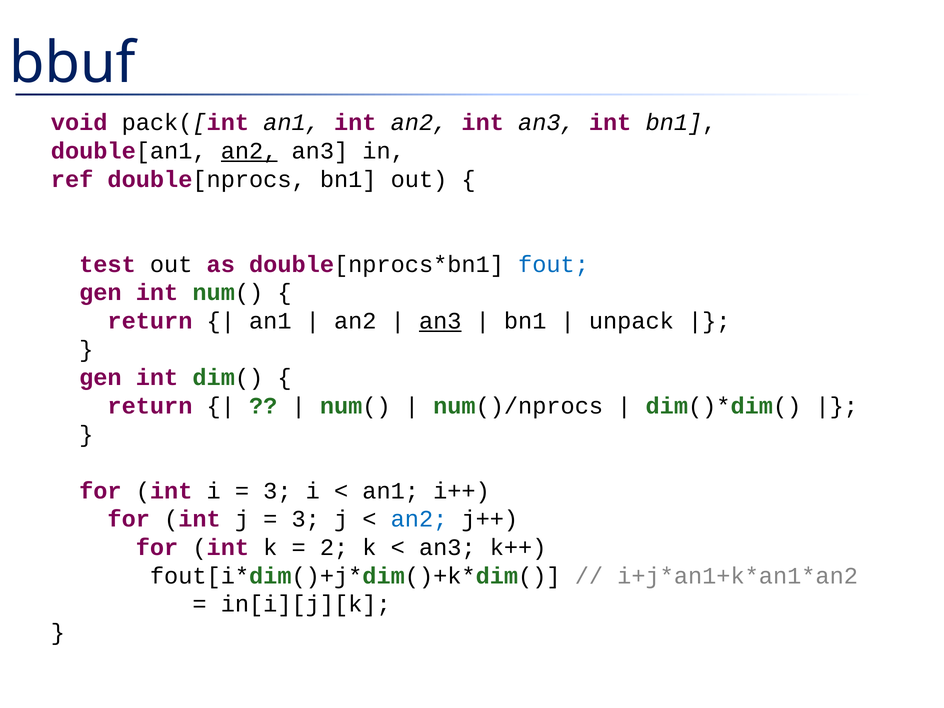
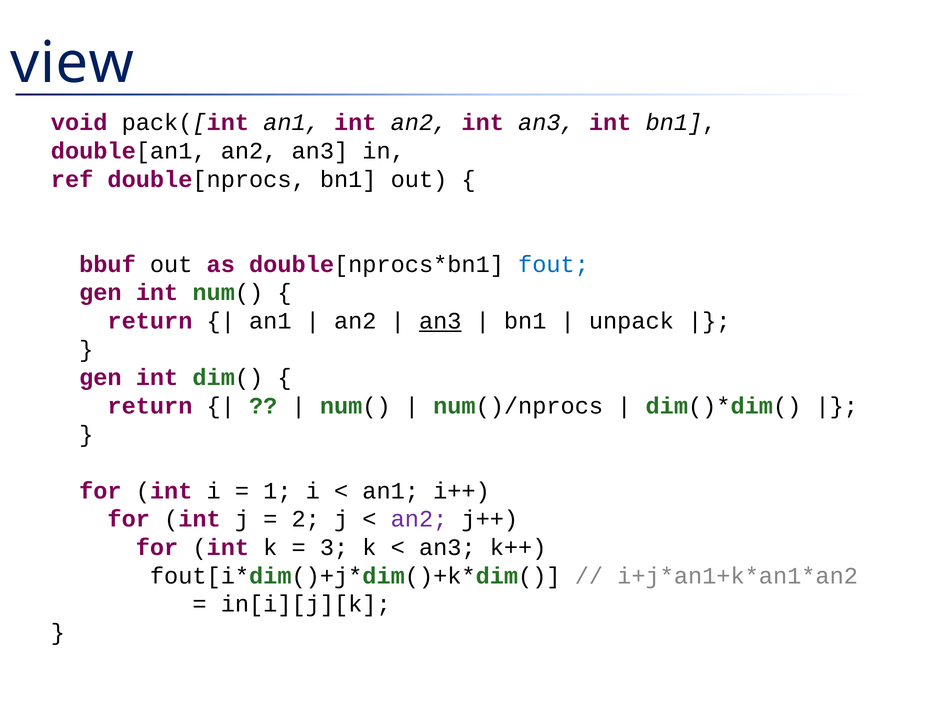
bbuf: bbuf -> view
an2 at (249, 151) underline: present -> none
test: test -> bbuf
3 at (277, 491): 3 -> 1
3 at (306, 519): 3 -> 2
an2 at (419, 519) colour: blue -> purple
2: 2 -> 3
